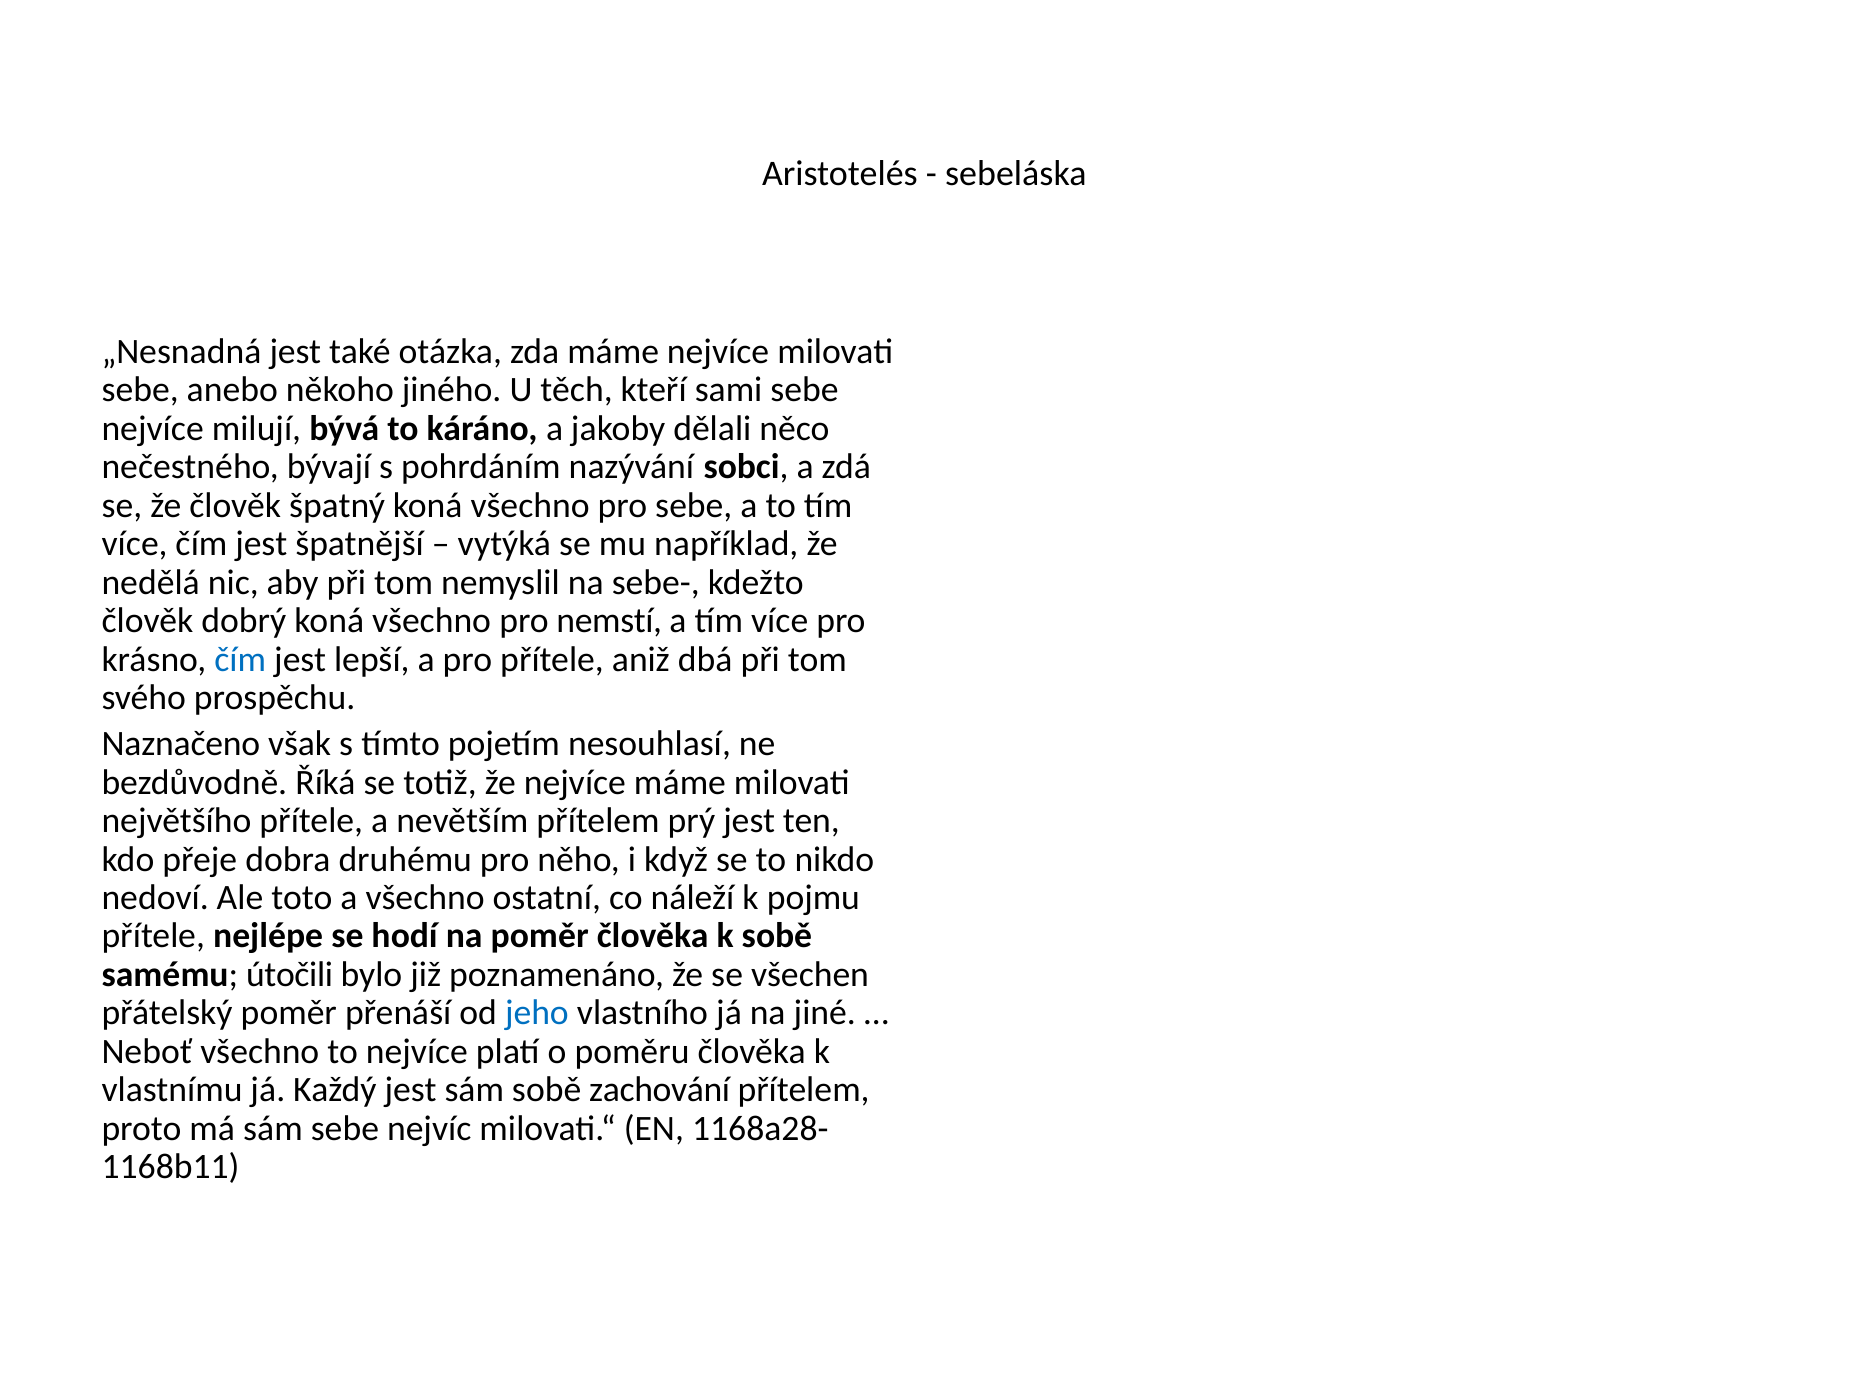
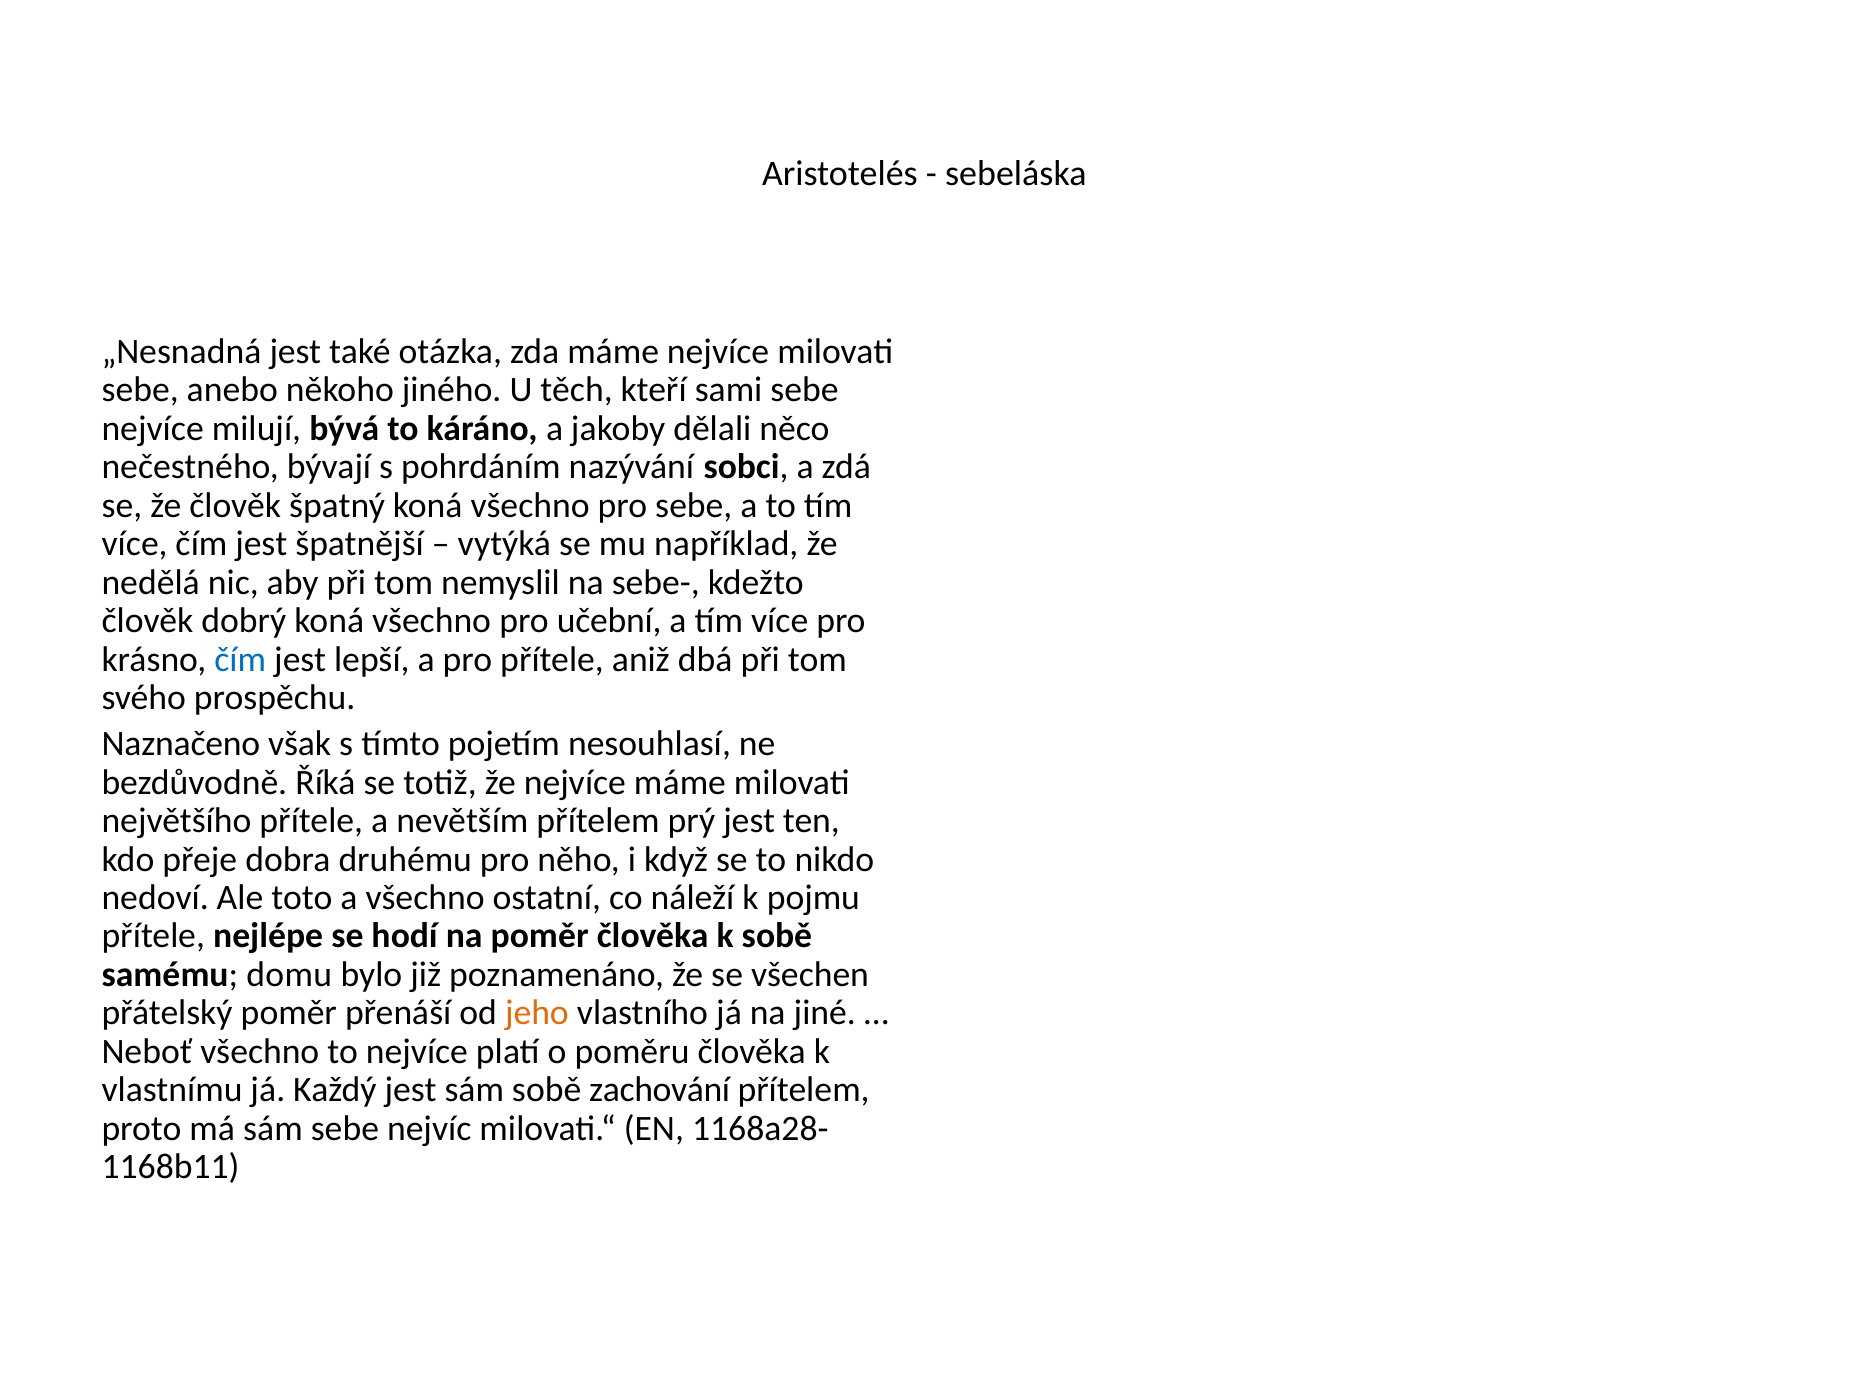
nemstí: nemstí -> učební
útočili: útočili -> domu
jeho colour: blue -> orange
